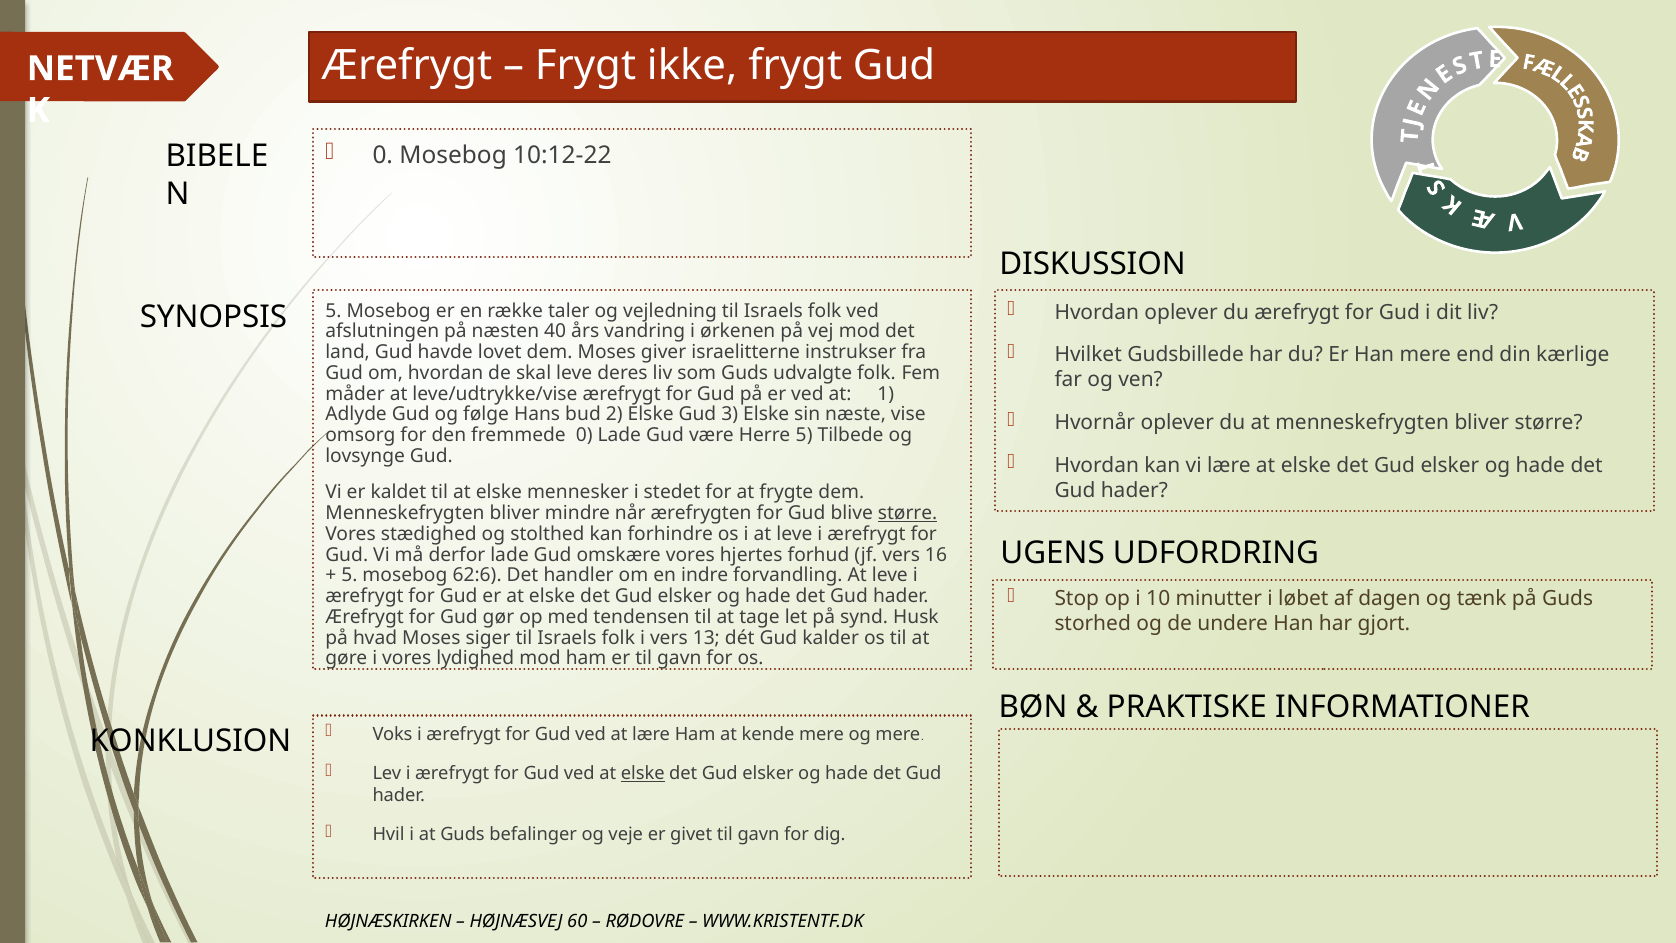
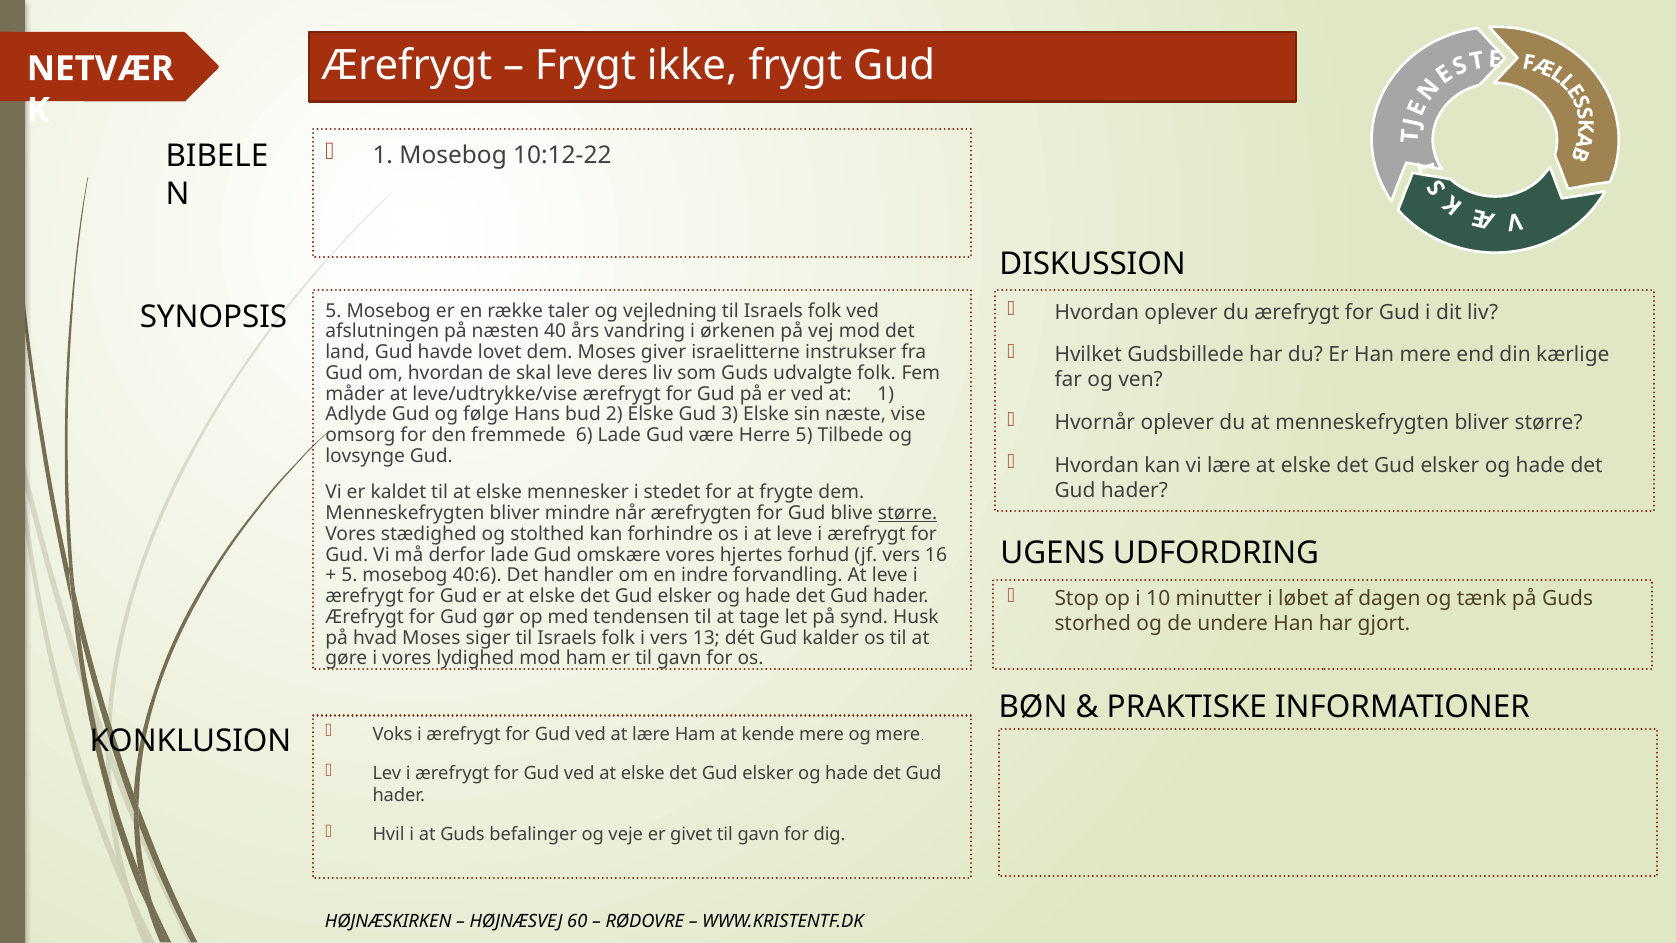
0 at (383, 156): 0 -> 1
fremmede 0: 0 -> 6
62:6: 62:6 -> 40:6
elske at (643, 773) underline: present -> none
